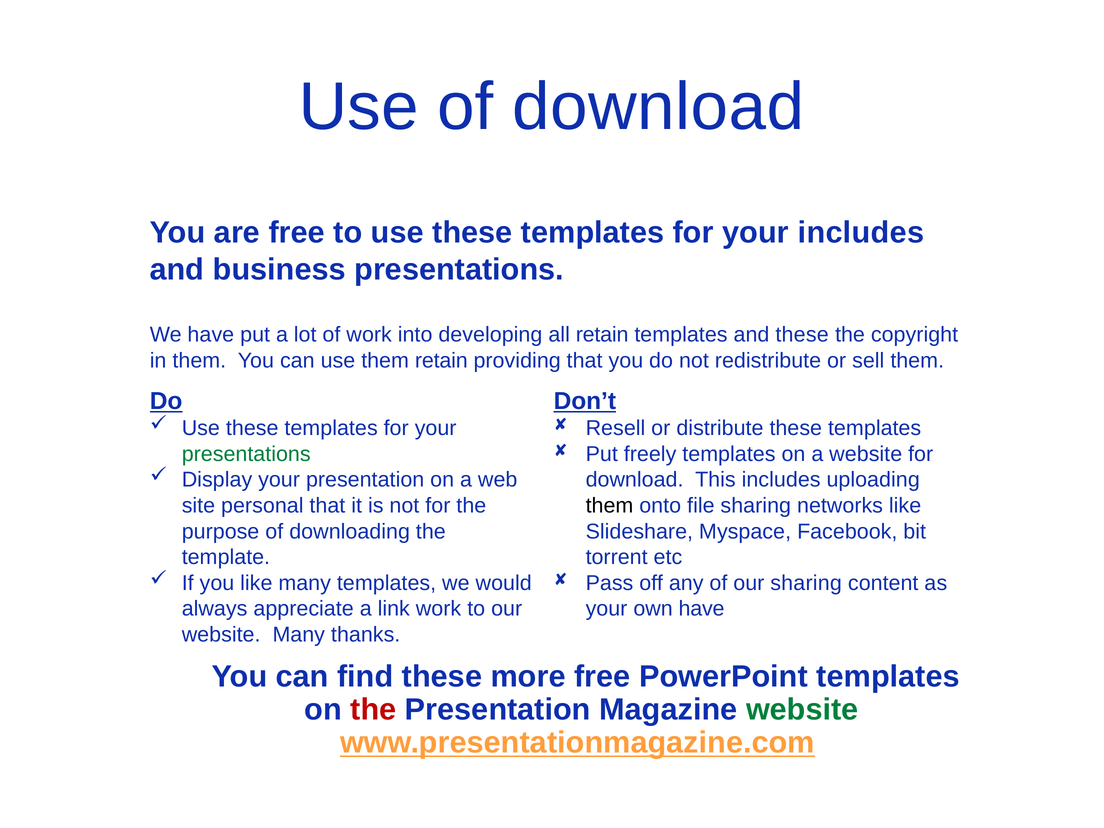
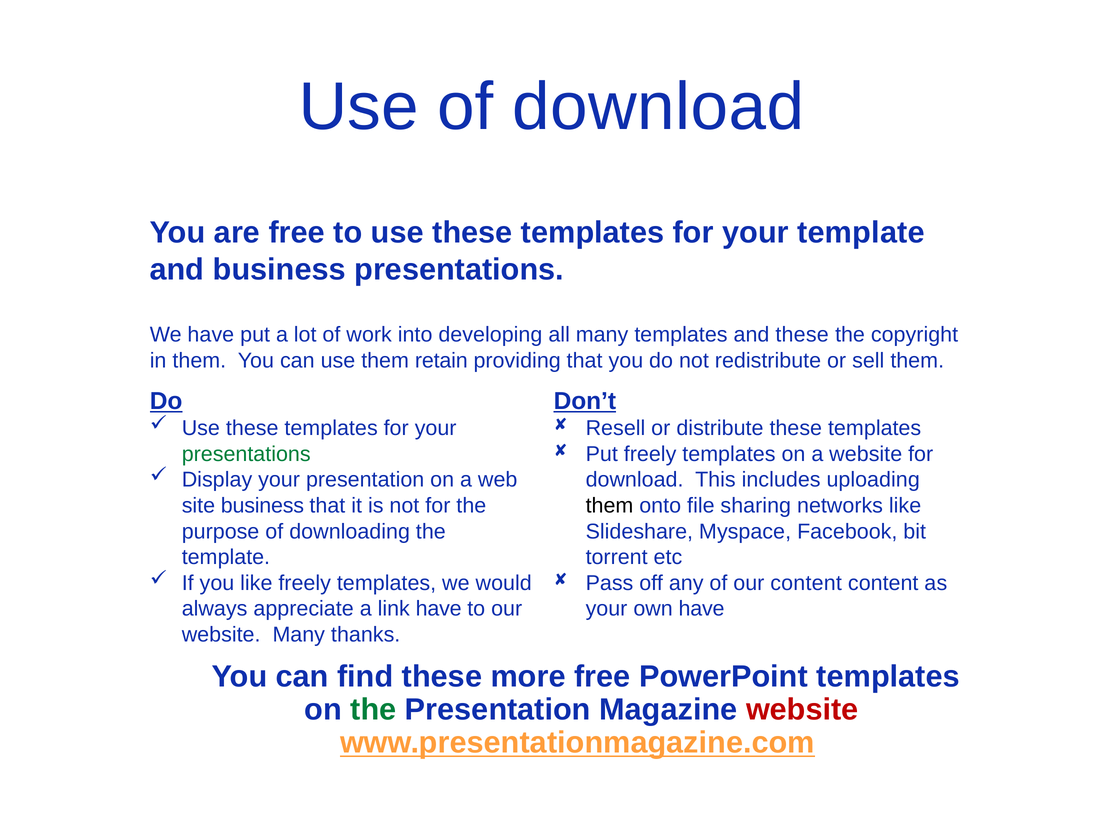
your includes: includes -> template
all retain: retain -> many
site personal: personal -> business
like many: many -> freely
our sharing: sharing -> content
link work: work -> have
the at (373, 710) colour: red -> green
website at (802, 710) colour: green -> red
